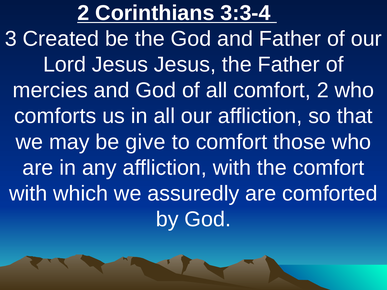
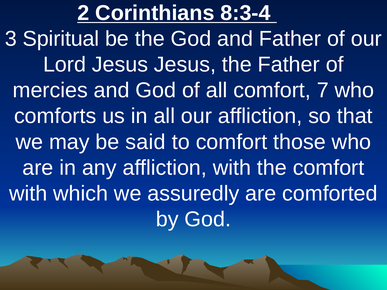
3:3-4: 3:3-4 -> 8:3-4
Created: Created -> Spiritual
comfort 2: 2 -> 7
give: give -> said
